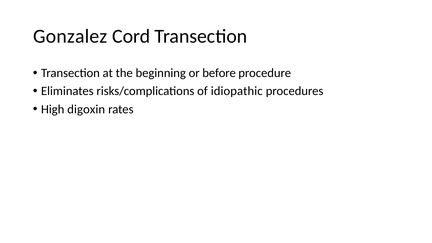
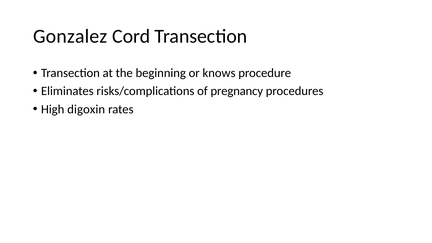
before: before -> knows
idiopathic: idiopathic -> pregnancy
